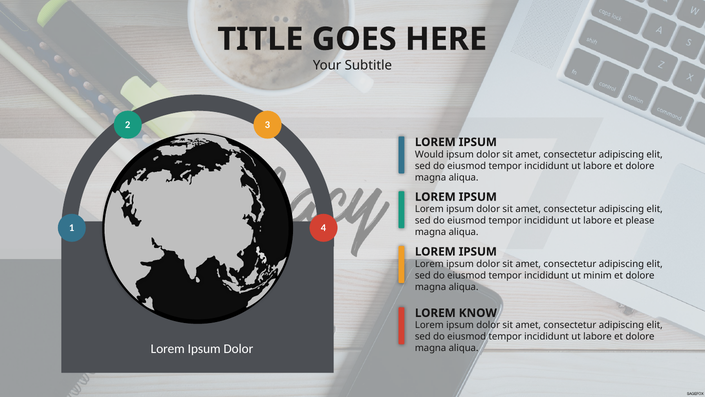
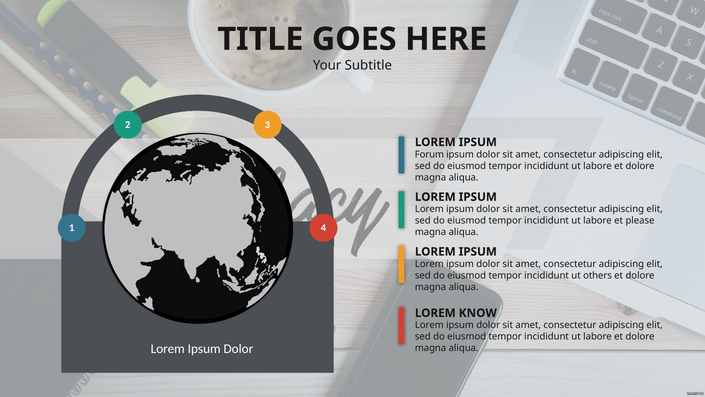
Would: Would -> Forum
minim: minim -> others
